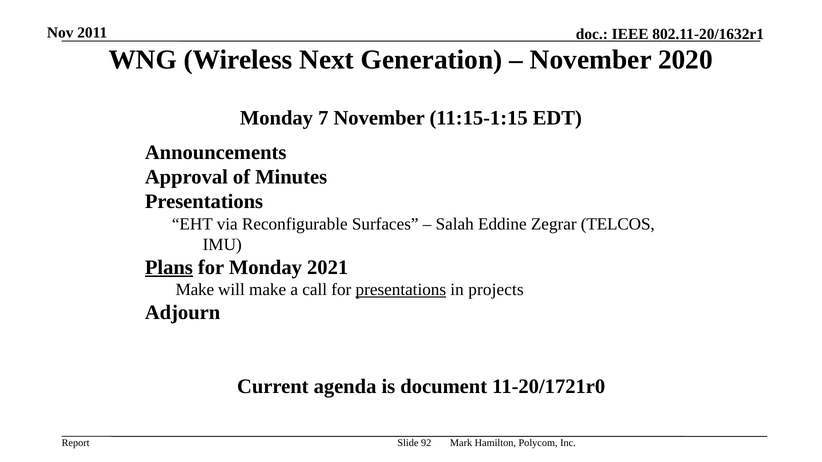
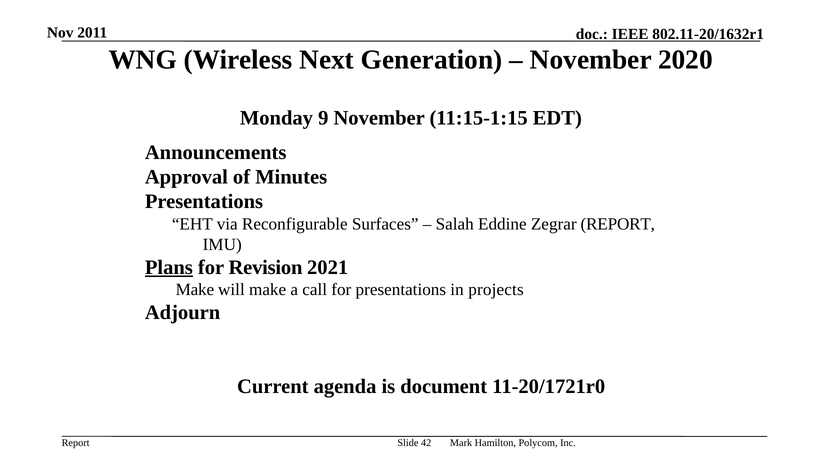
7: 7 -> 9
Zegrar TELCOS: TELCOS -> REPORT
for Monday: Monday -> Revision
presentations at (401, 290) underline: present -> none
92: 92 -> 42
